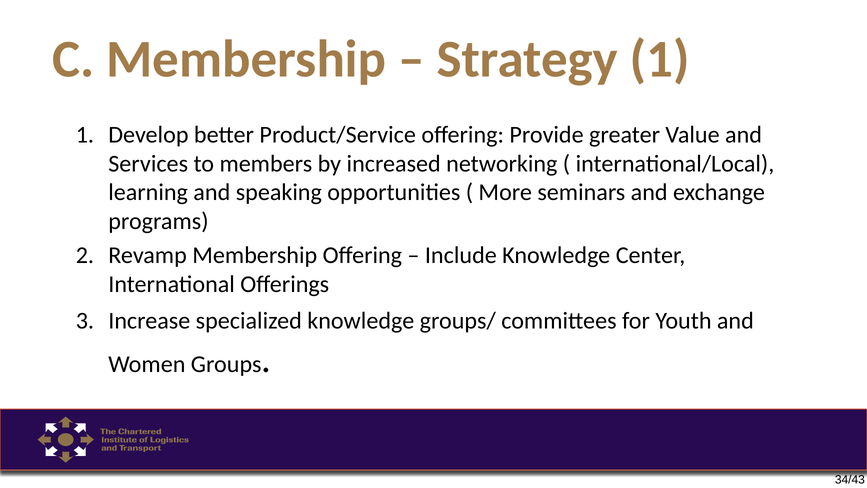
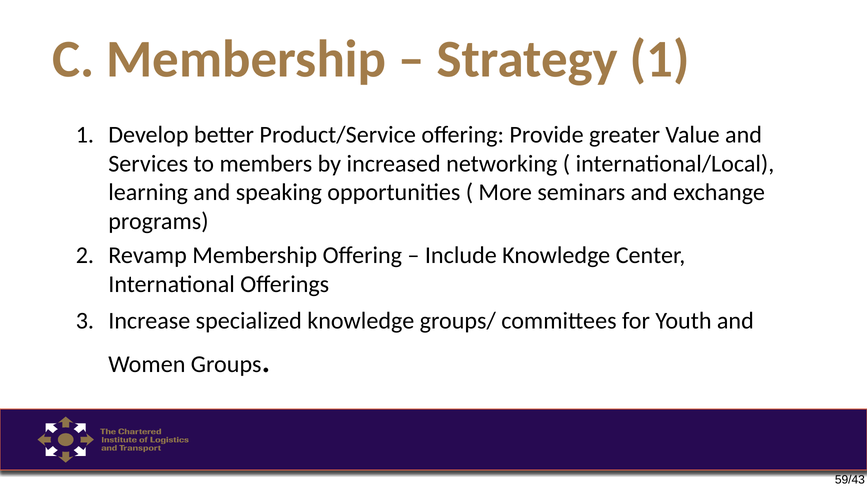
34/43: 34/43 -> 59/43
